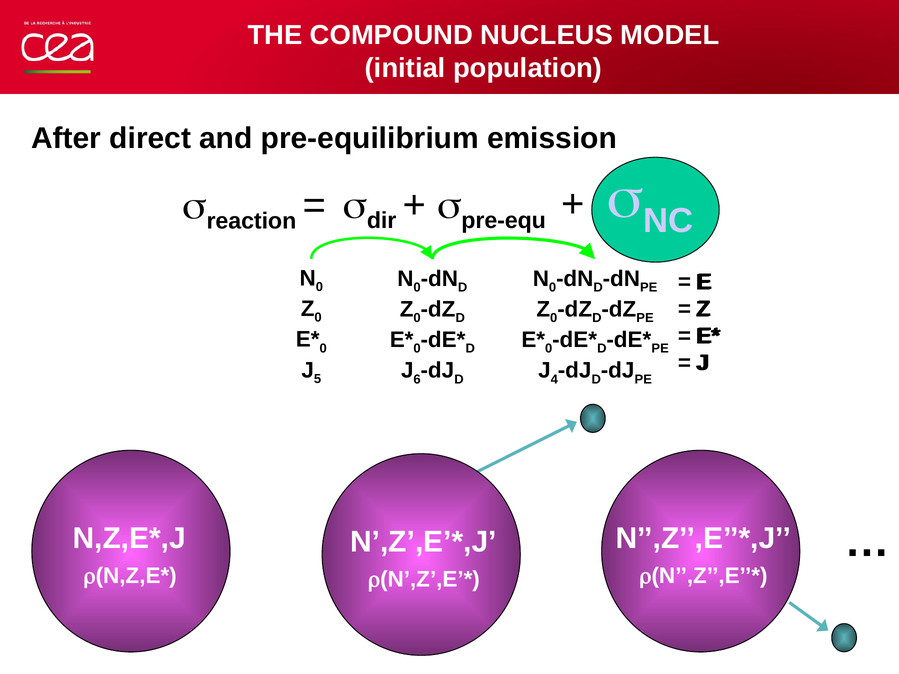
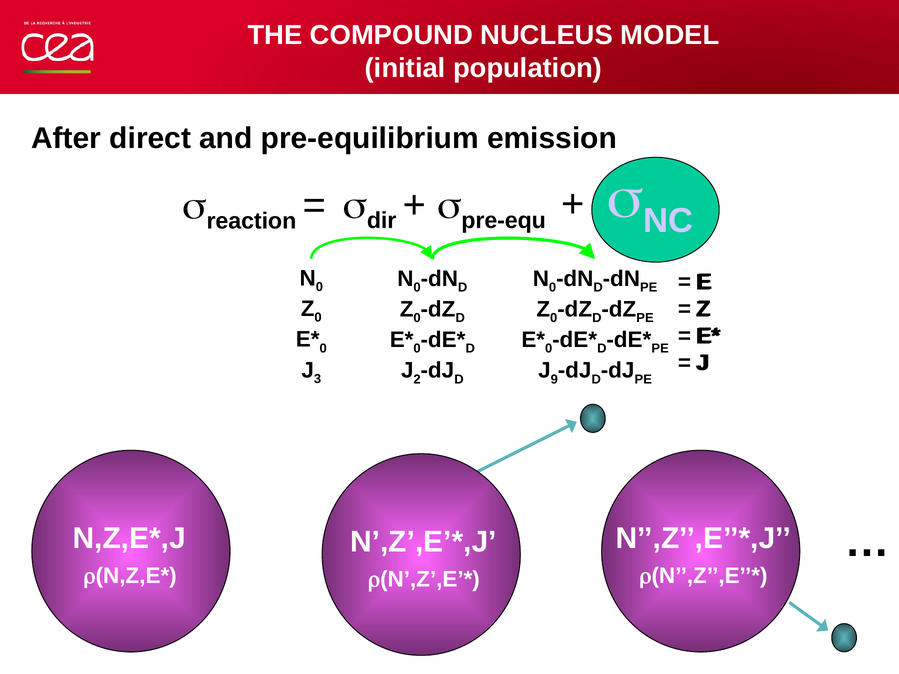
5: 5 -> 3
6: 6 -> 2
4: 4 -> 9
